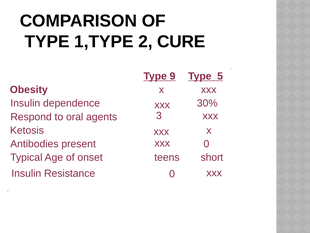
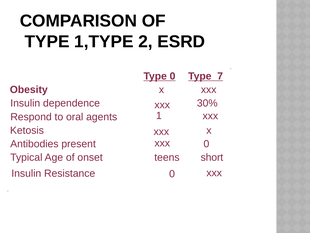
CURE: CURE -> ESRD
Type 9: 9 -> 0
5: 5 -> 7
3: 3 -> 1
